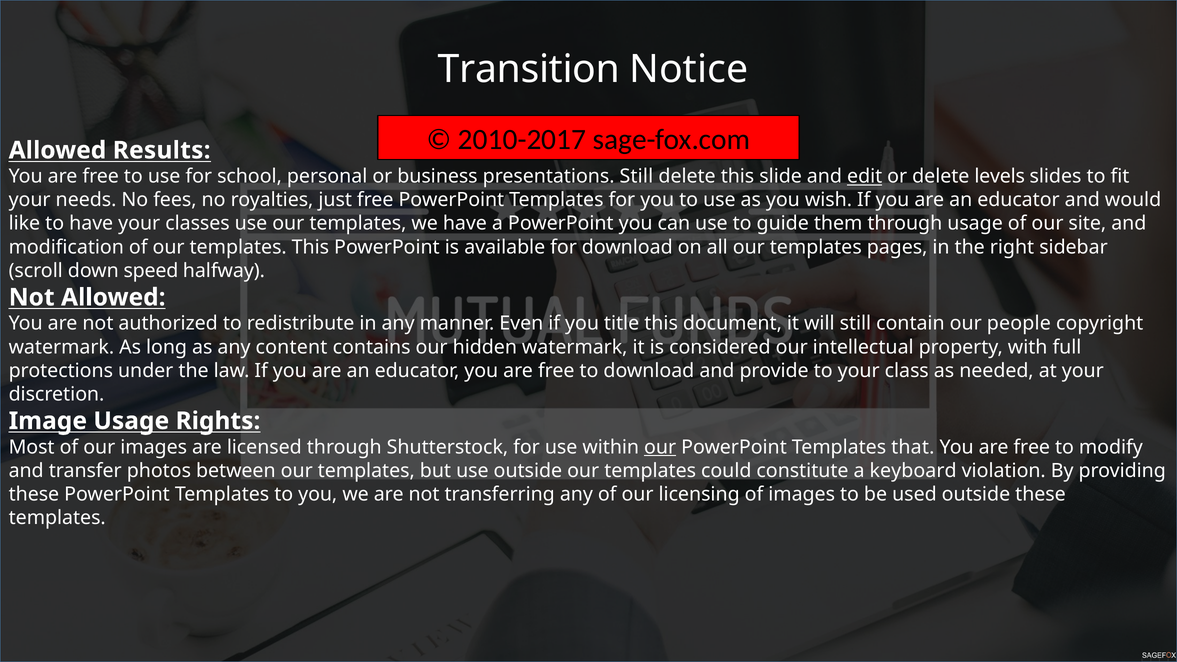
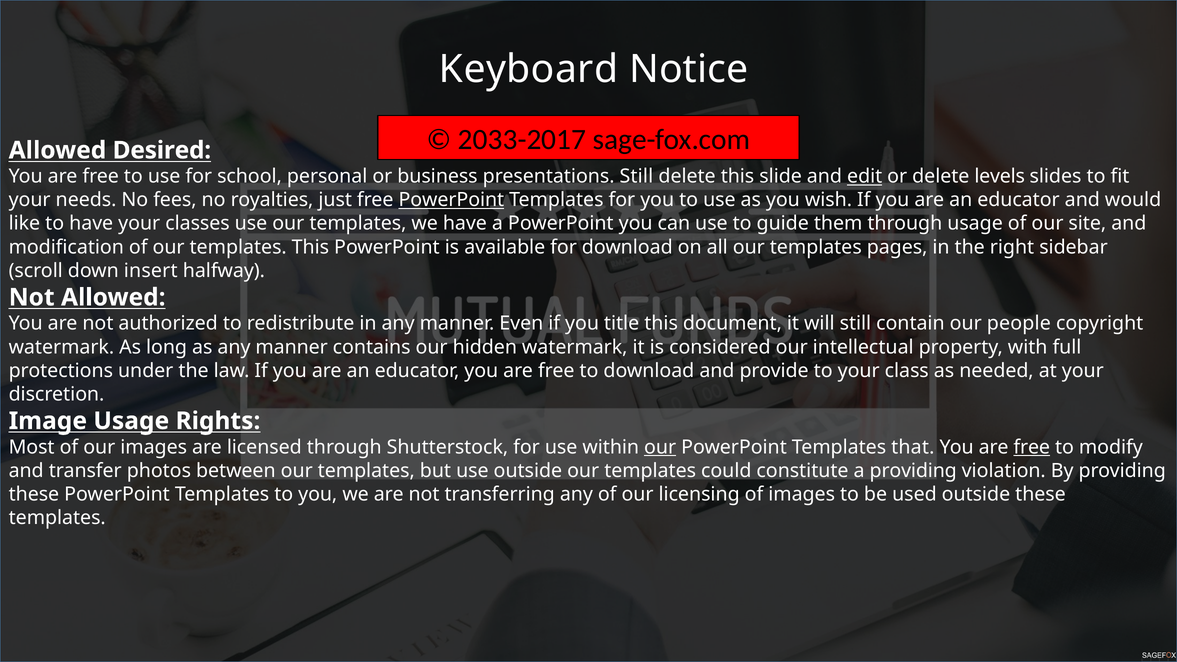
Transition: Transition -> Keyboard
2010-2017: 2010-2017 -> 2033-2017
Results: Results -> Desired
PowerPoint at (451, 200) underline: none -> present
speed: speed -> insert
as any content: content -> manner
free at (1032, 447) underline: none -> present
a keyboard: keyboard -> providing
